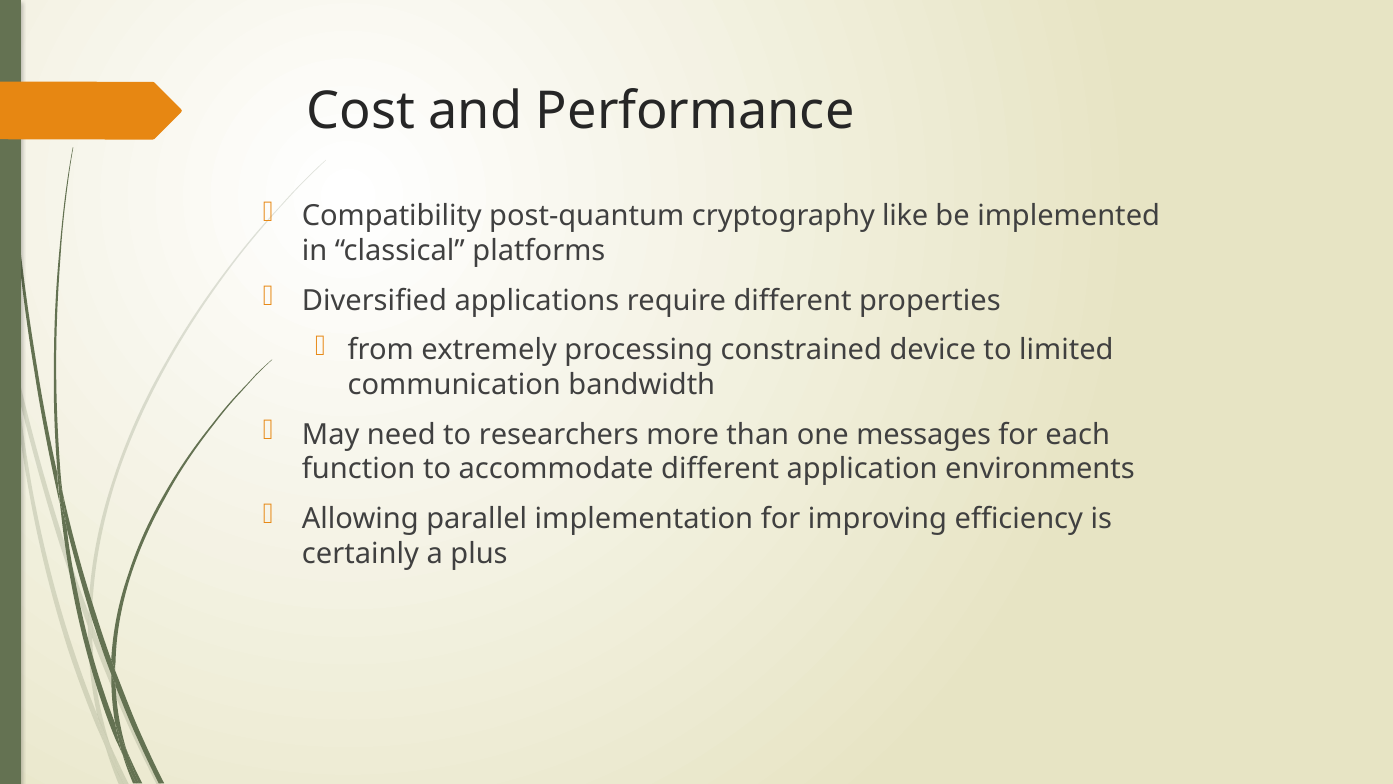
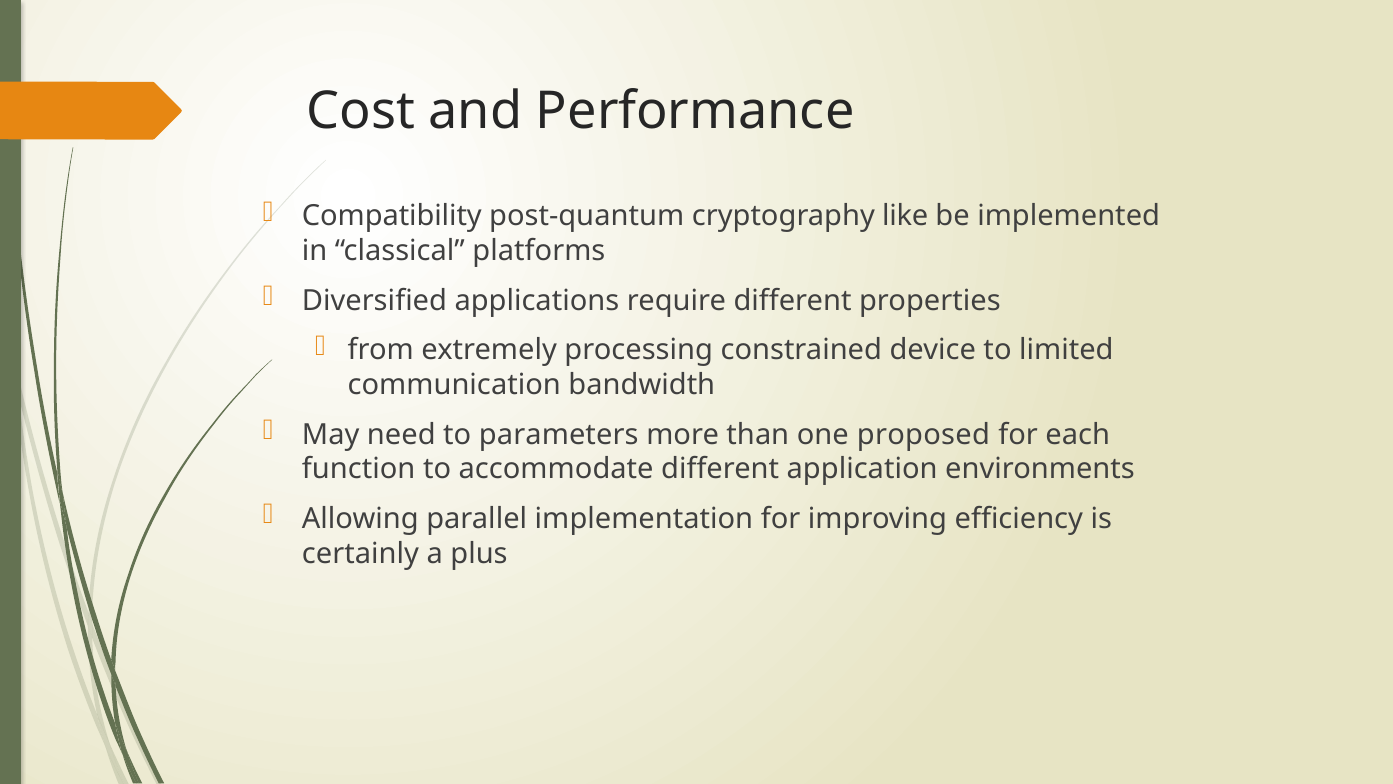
researchers: researchers -> parameters
messages: messages -> proposed
